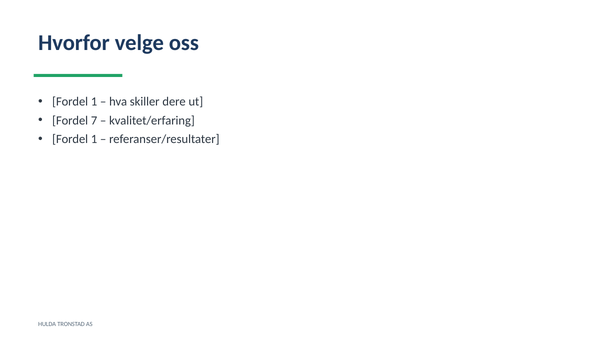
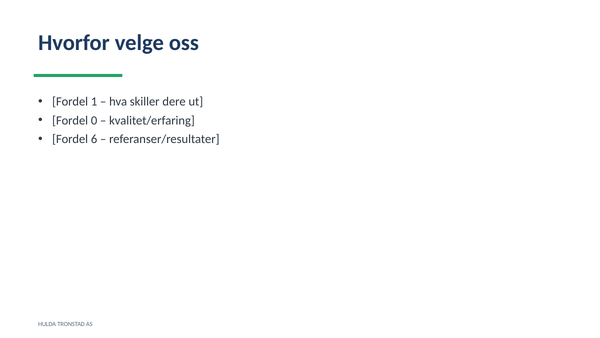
7: 7 -> 0
1 at (94, 139): 1 -> 6
